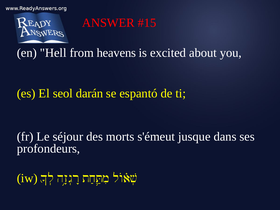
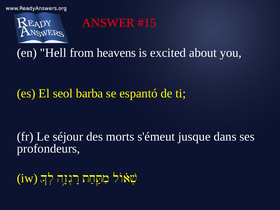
darán: darán -> barba
